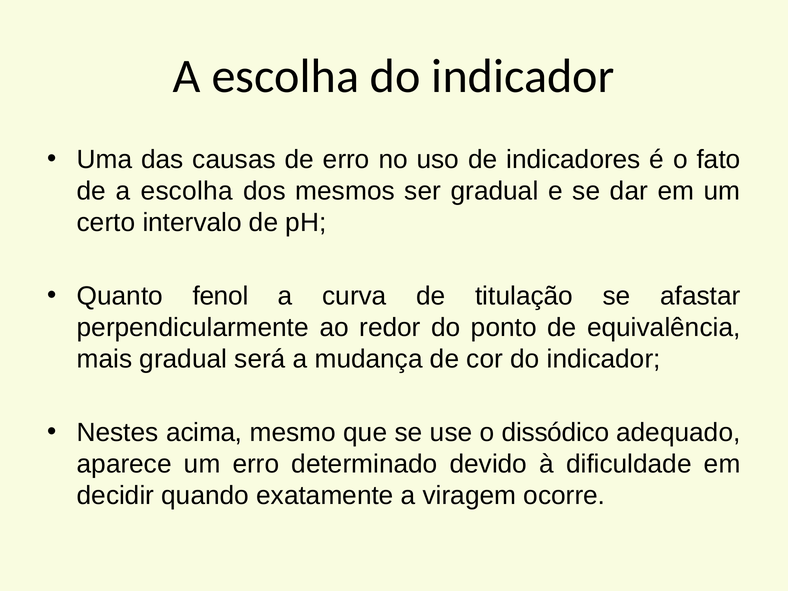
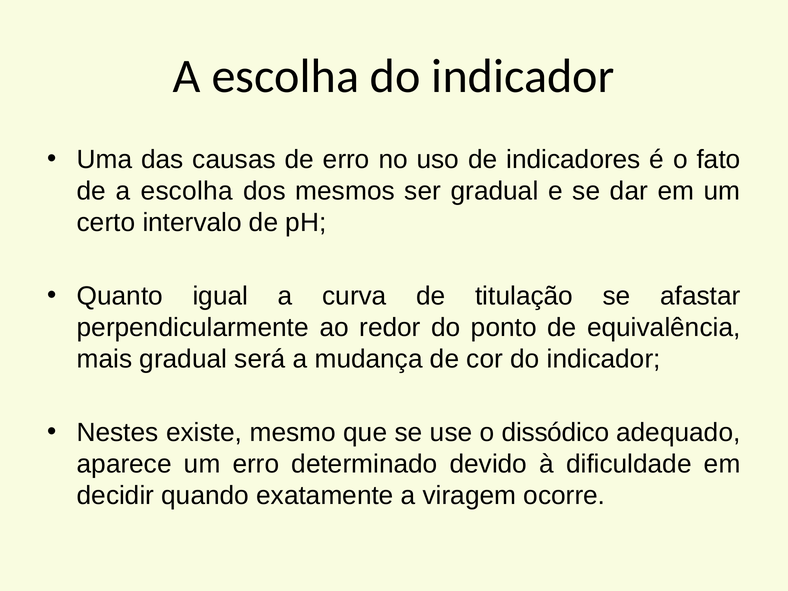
fenol: fenol -> igual
acima: acima -> existe
